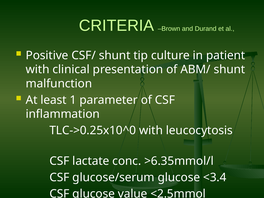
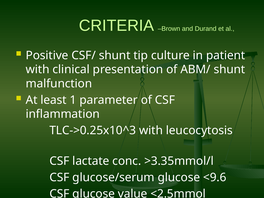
TLC->0.25x10^0: TLC->0.25x10^0 -> TLC->0.25x10^3
>6.35mmol/l: >6.35mmol/l -> >3.35mmol/l
<3.4: <3.4 -> <9.6
